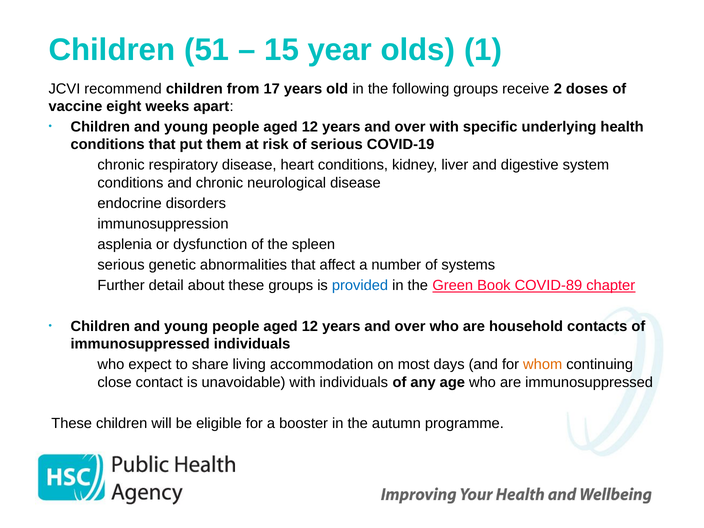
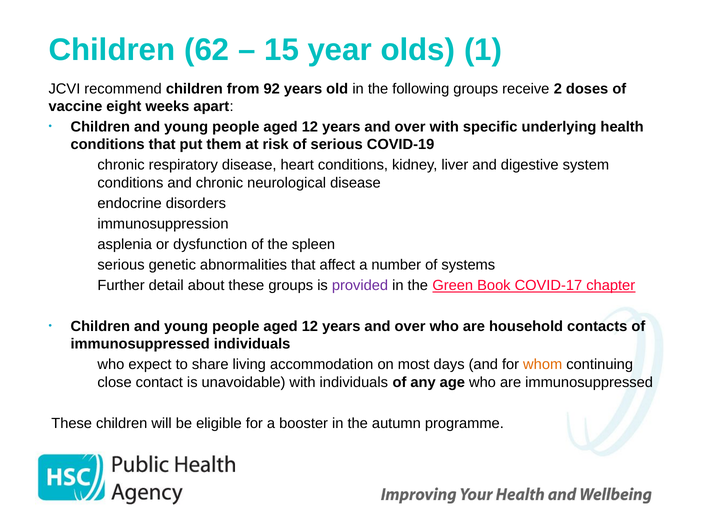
51: 51 -> 62
17: 17 -> 92
provided colour: blue -> purple
COVID-89: COVID-89 -> COVID-17
